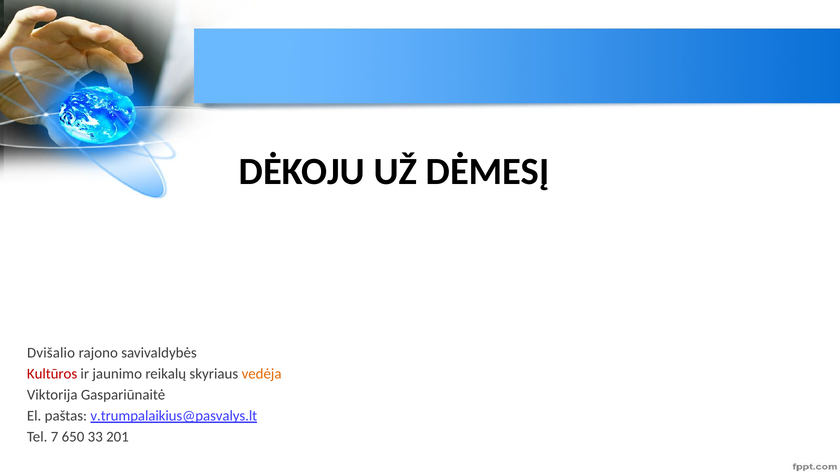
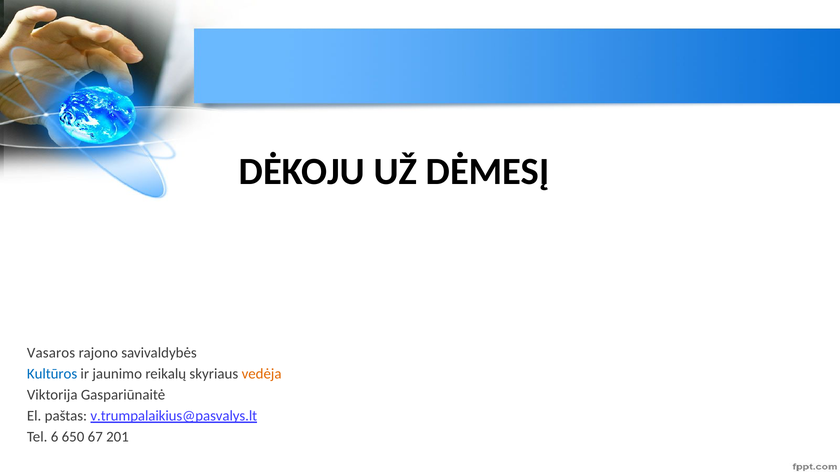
Dvišalio: Dvišalio -> Vasaros
Kultūros colour: red -> blue
7: 7 -> 6
33: 33 -> 67
